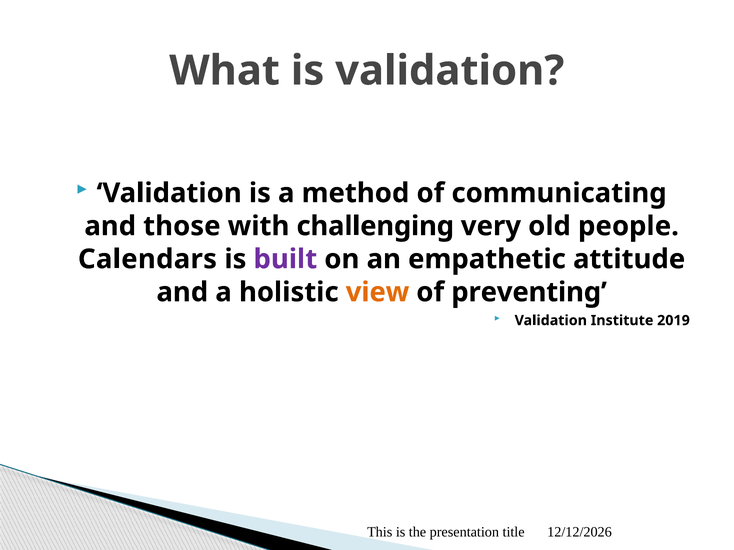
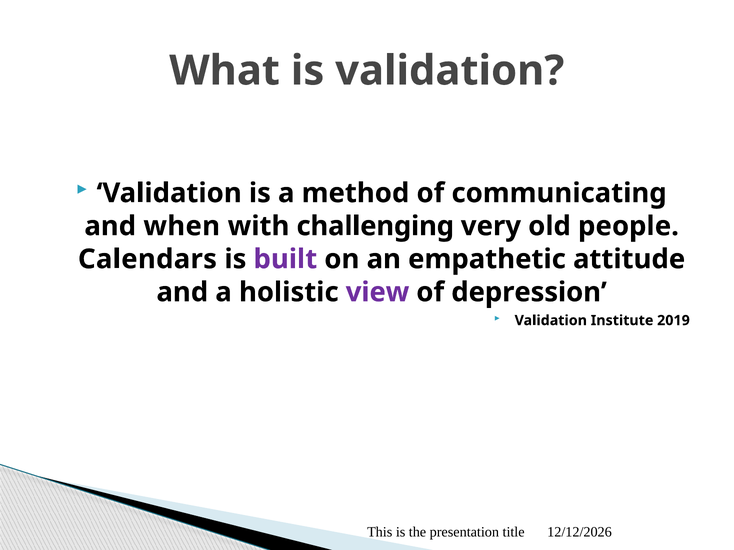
those: those -> when
view colour: orange -> purple
preventing: preventing -> depression
